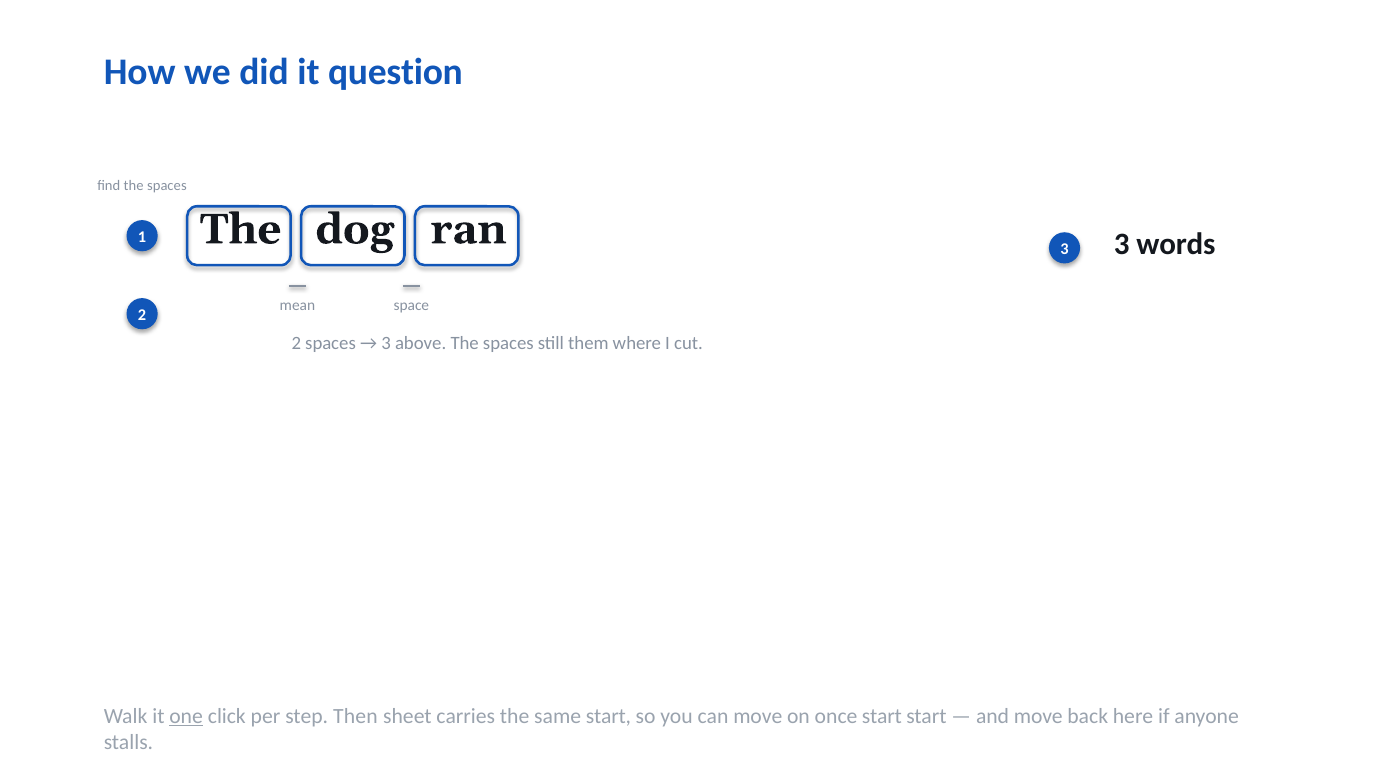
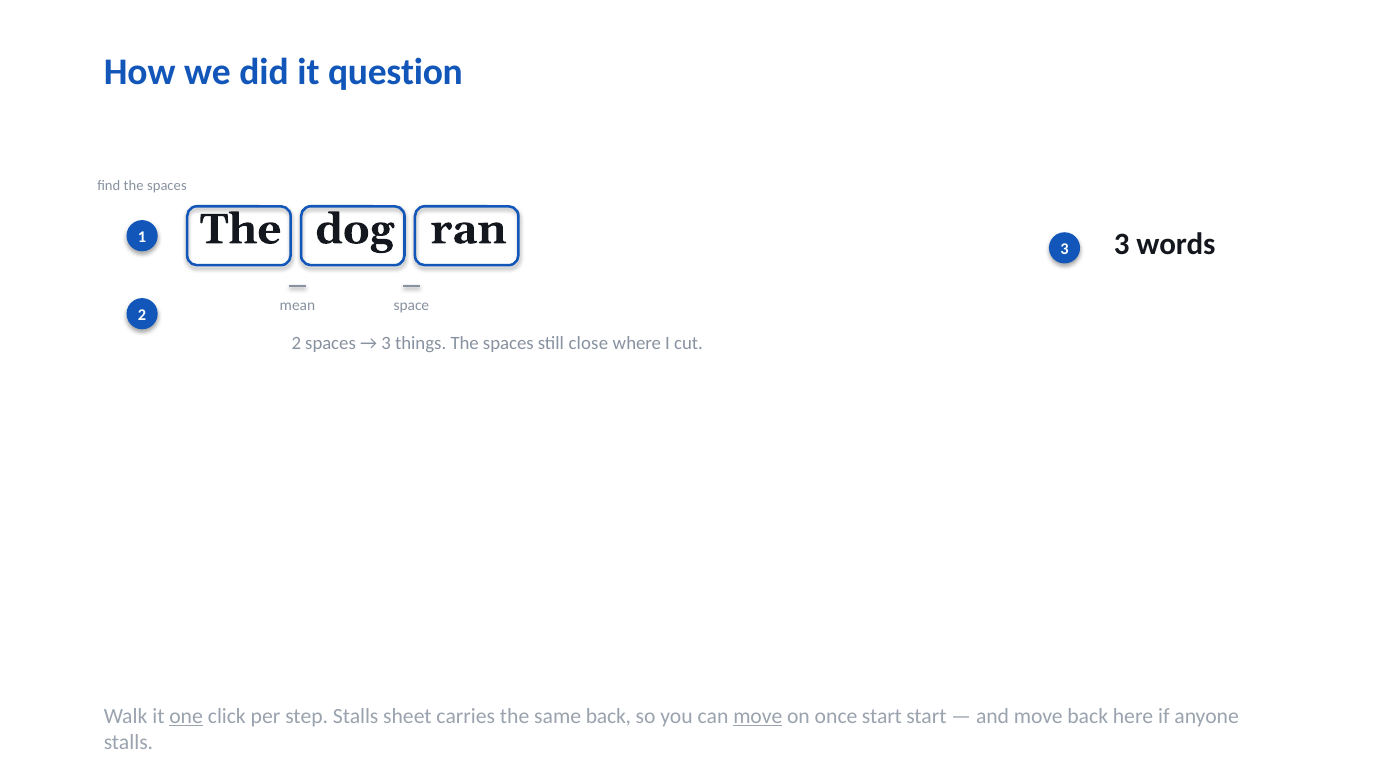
above: above -> things
them: them -> close
step Then: Then -> Stalls
same start: start -> back
move at (758, 717) underline: none -> present
